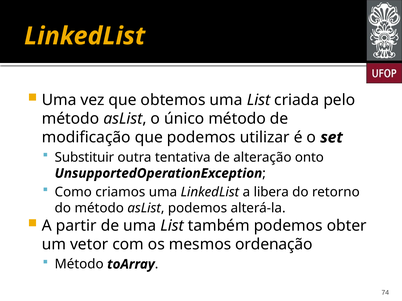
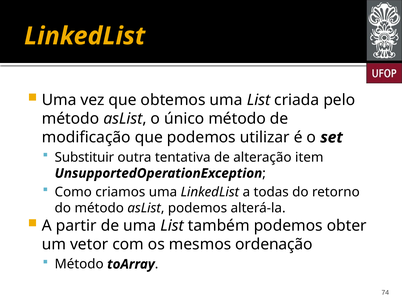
onto: onto -> item
libera: libera -> todas
